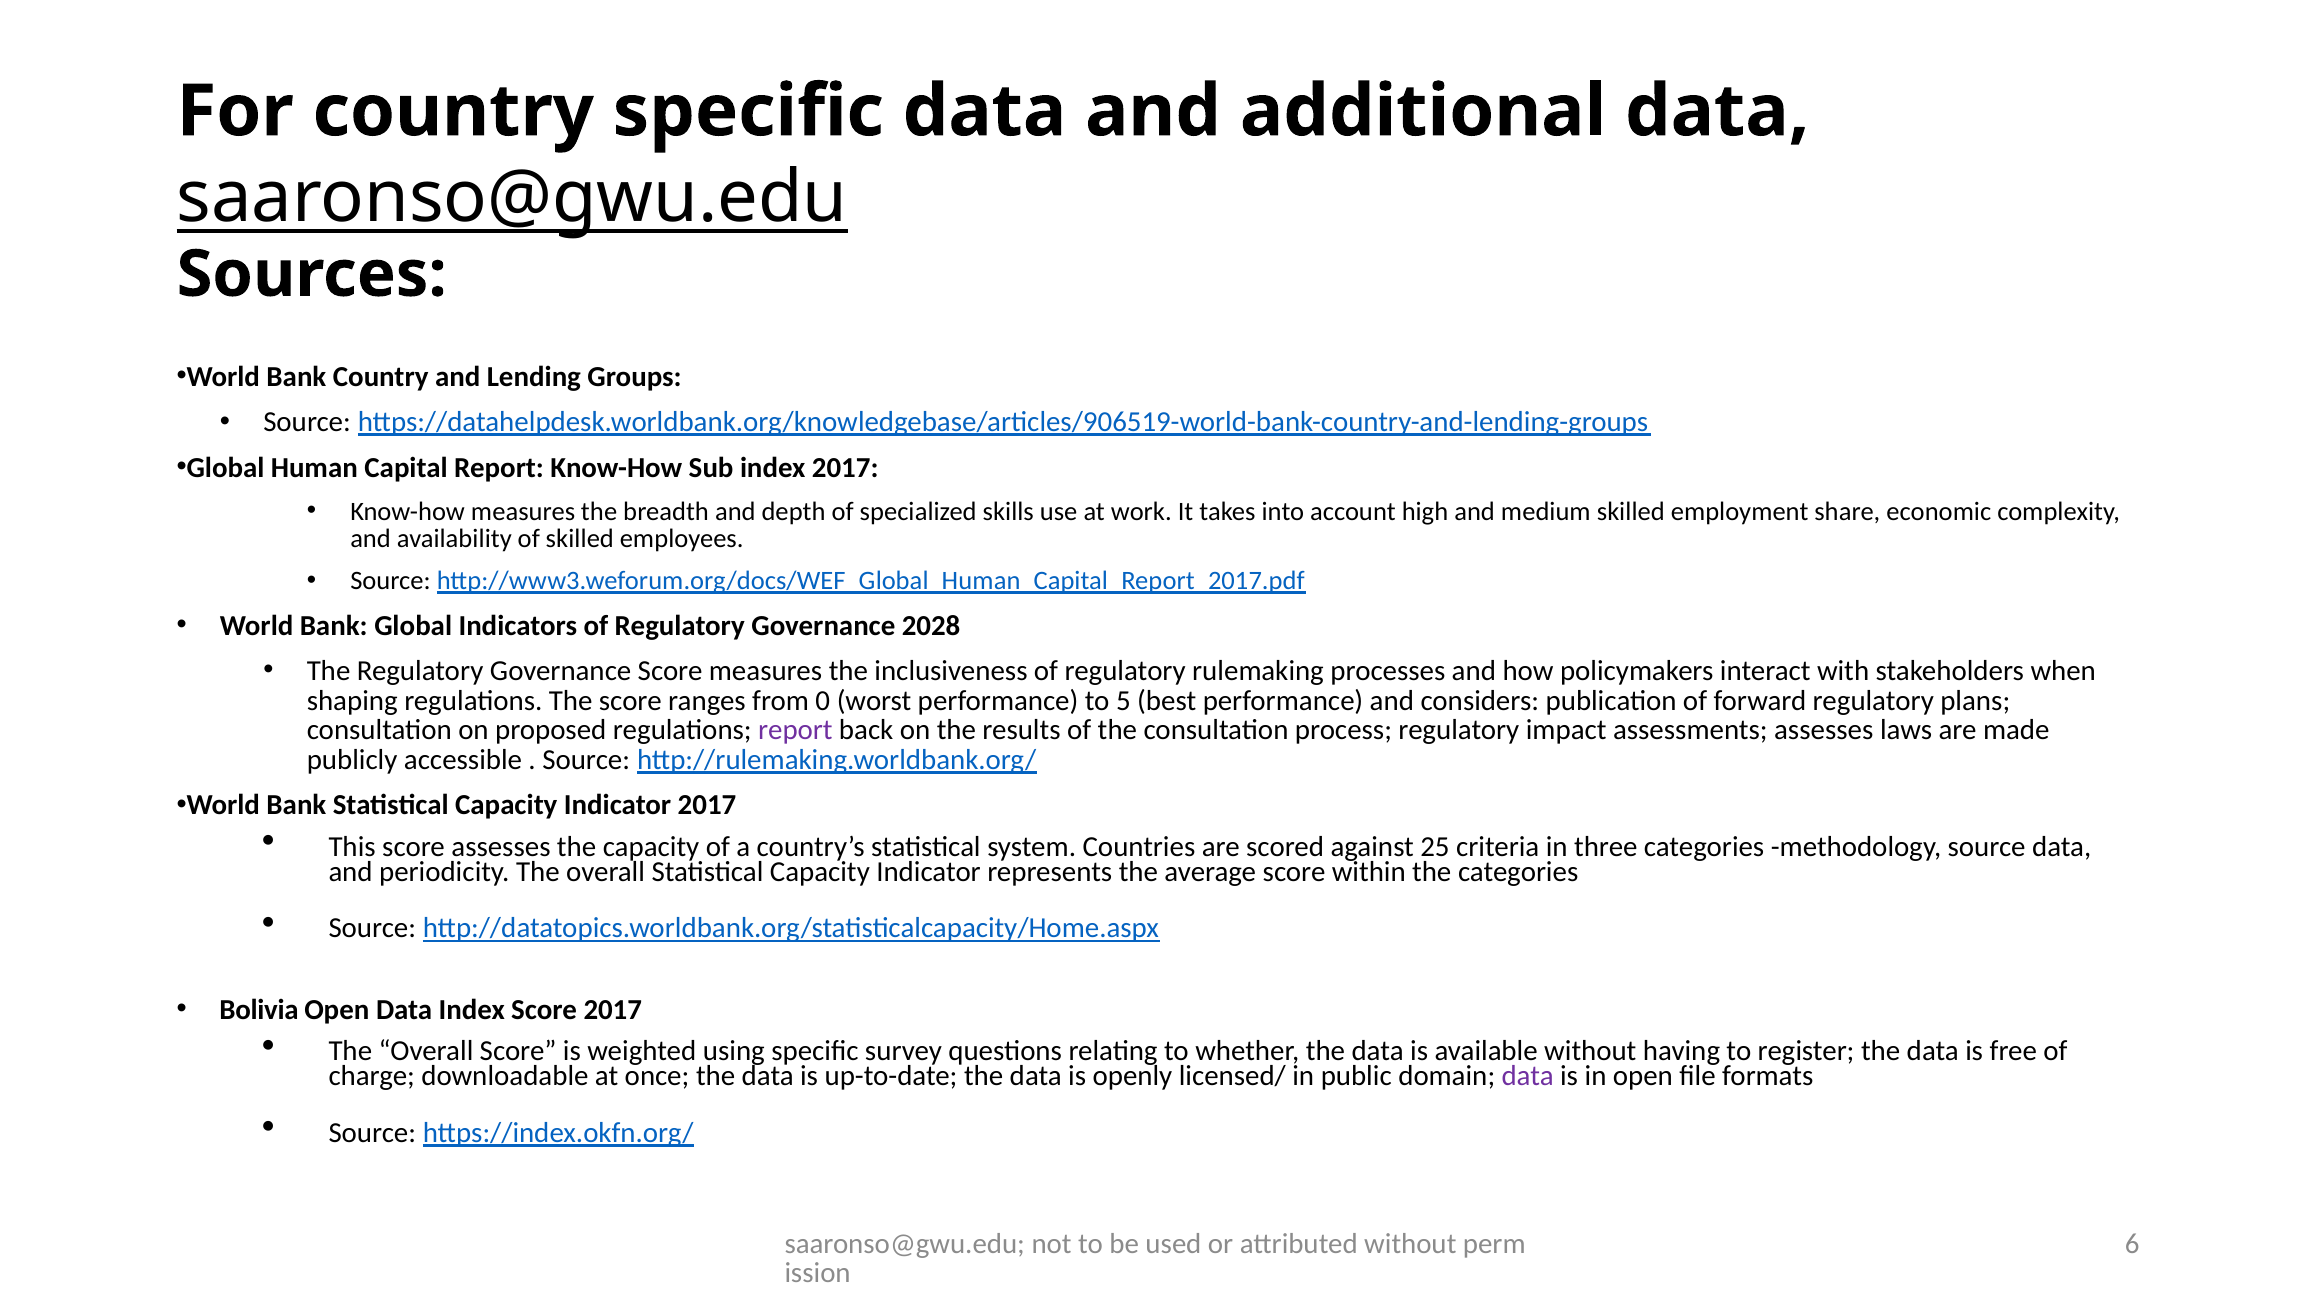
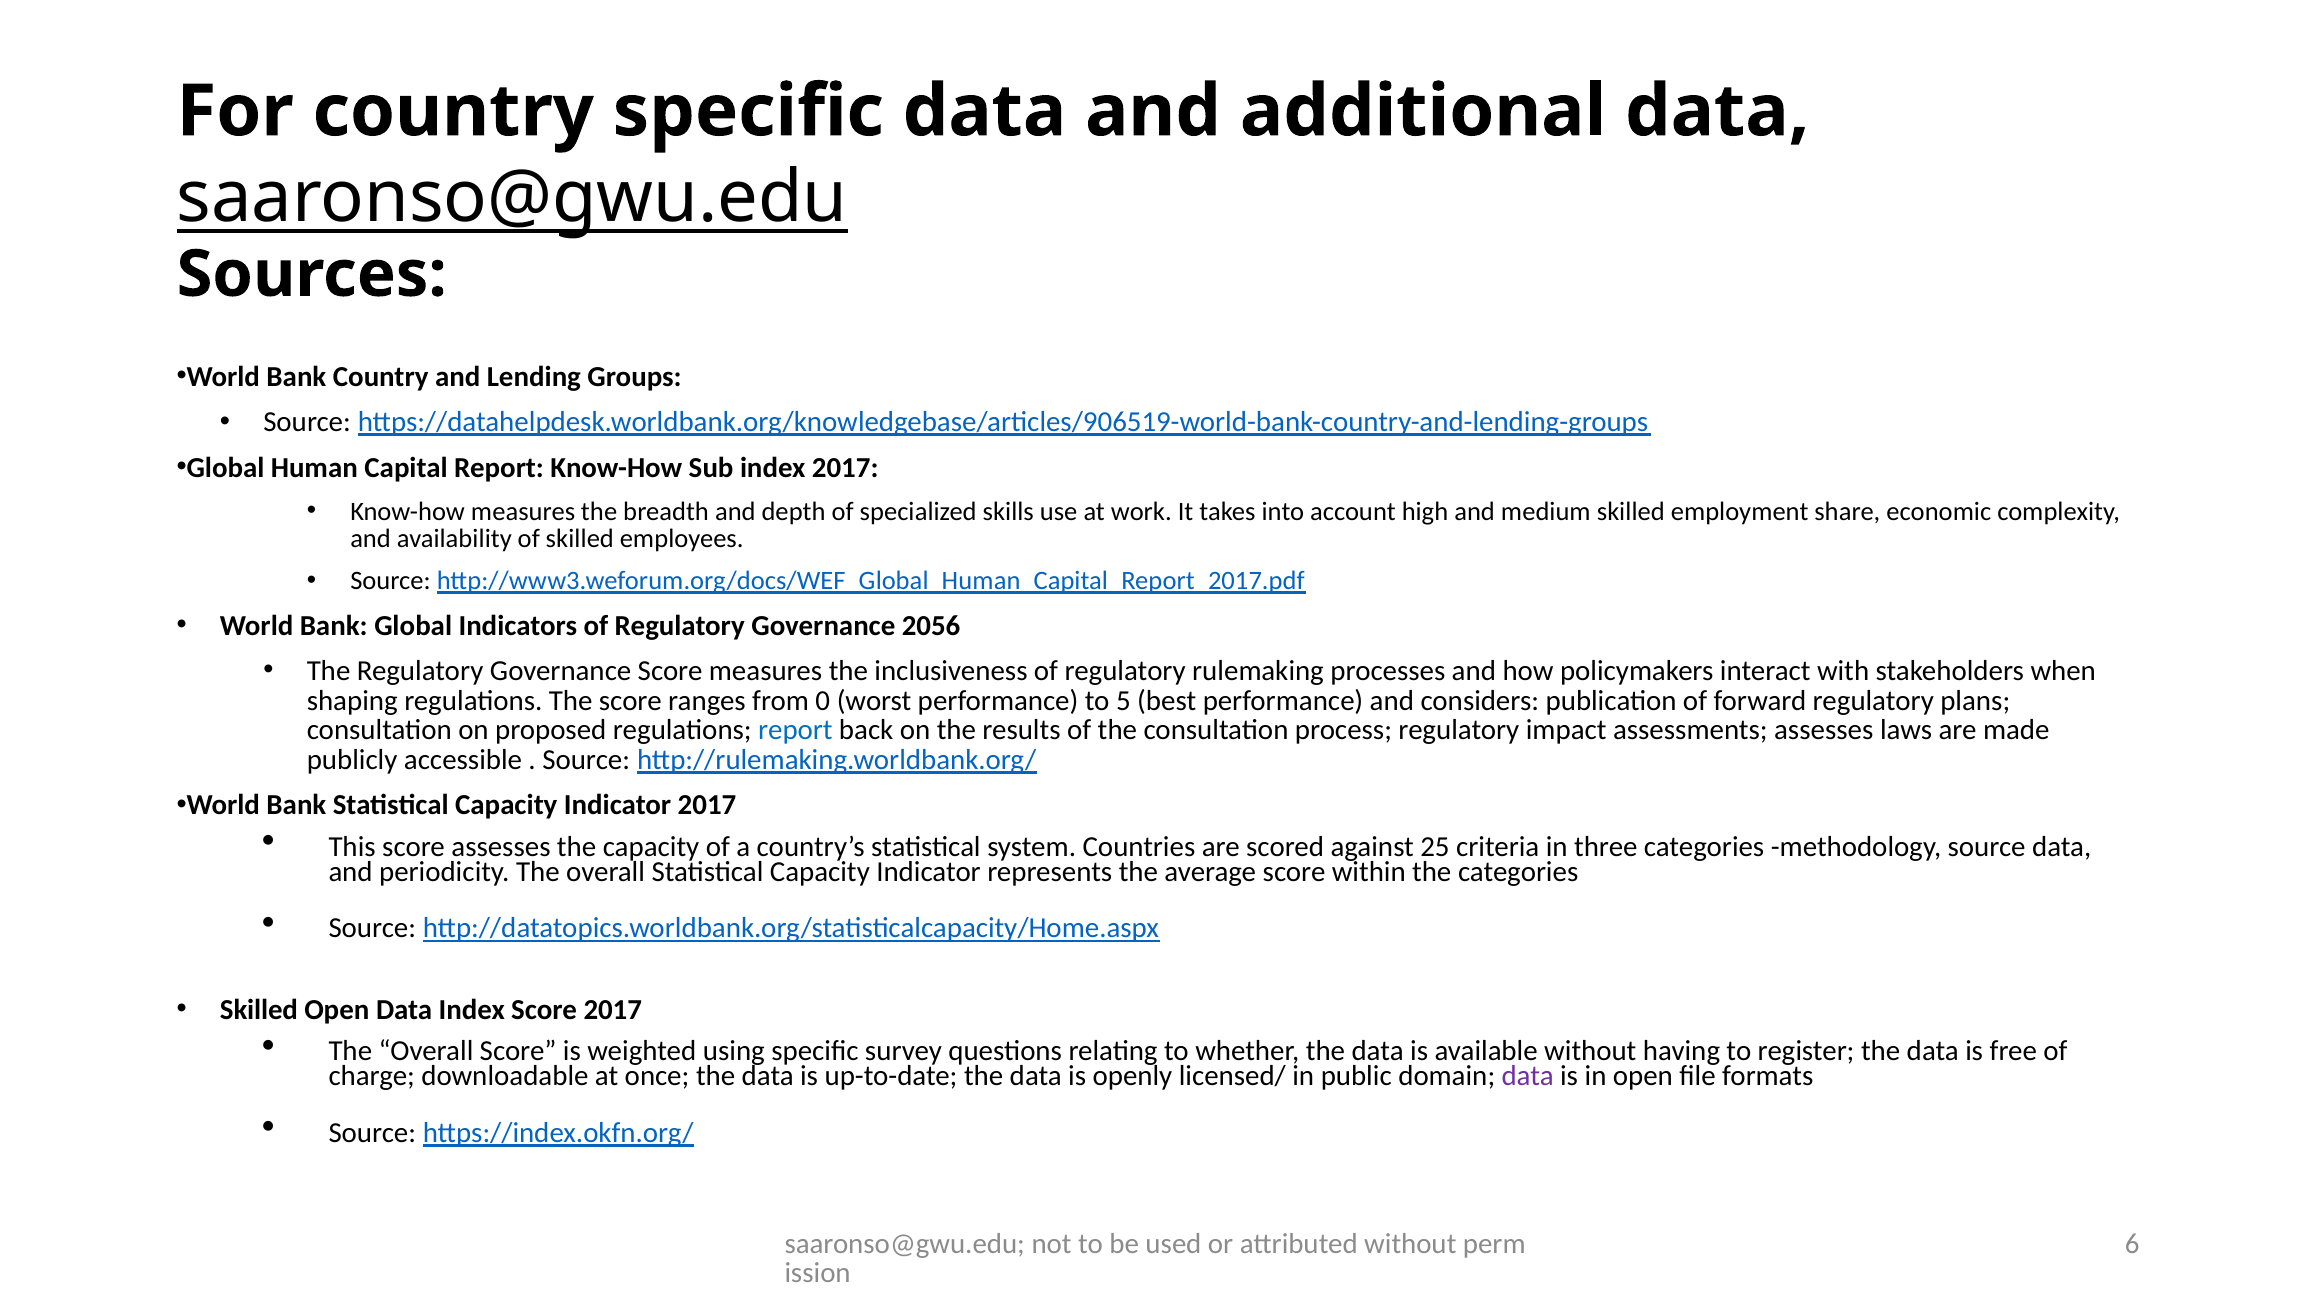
2028: 2028 -> 2056
report at (795, 730) colour: purple -> blue
Bolivia at (259, 1010): Bolivia -> Skilled
